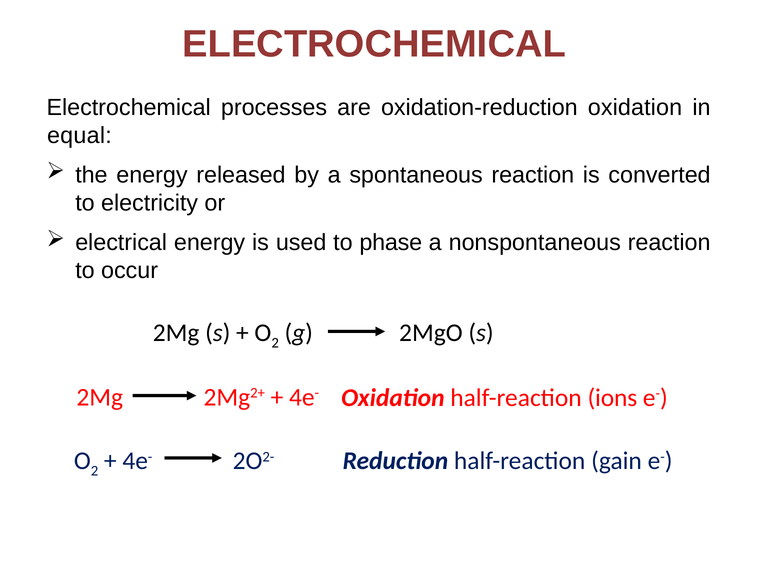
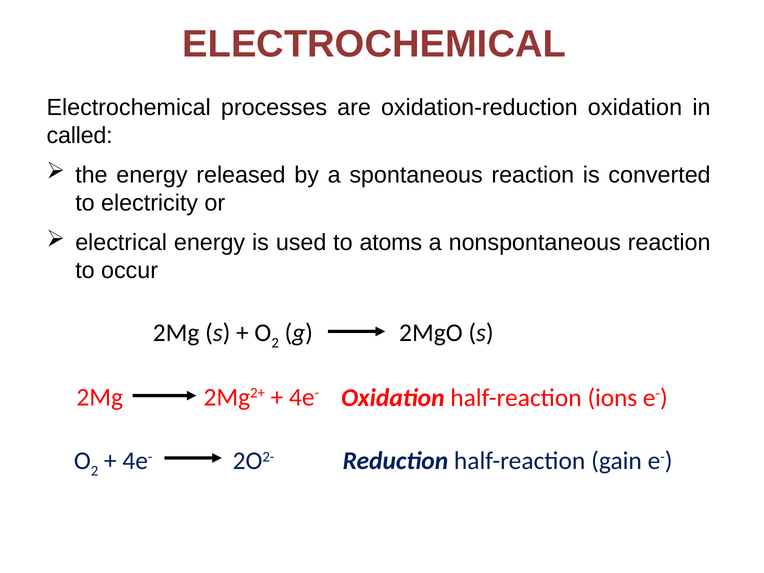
equal: equal -> called
phase: phase -> atoms
